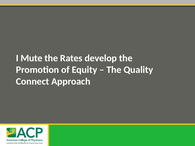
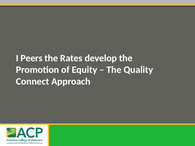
Mute: Mute -> Peers
